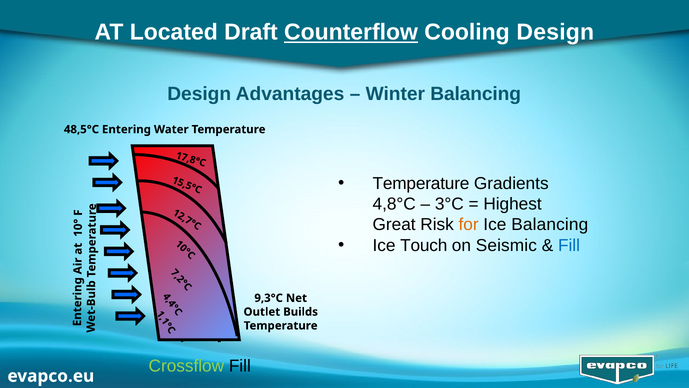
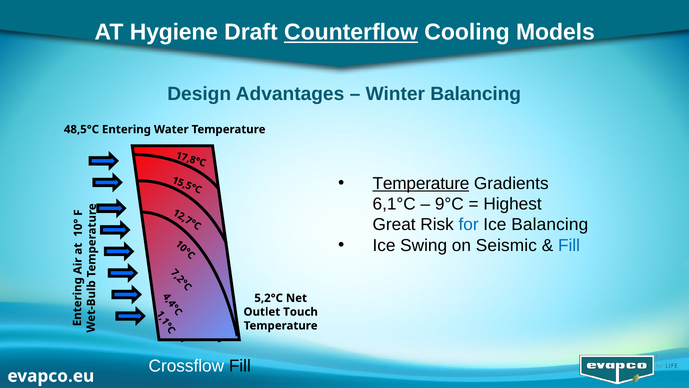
Located: Located -> Hygiene
Cooling Design: Design -> Models
Temperature at (421, 183) underline: none -> present
4,8°C: 4,8°C -> 6,1°C
3°C: 3°C -> 9°C
for colour: orange -> blue
Touch: Touch -> Swing
9,3°C: 9,3°C -> 5,2°C
Builds: Builds -> Touch
Crossflow colour: light green -> white
